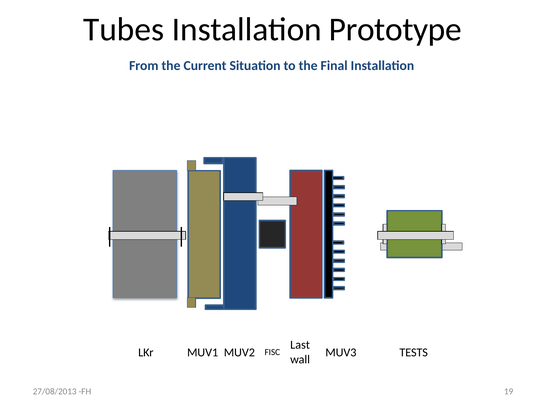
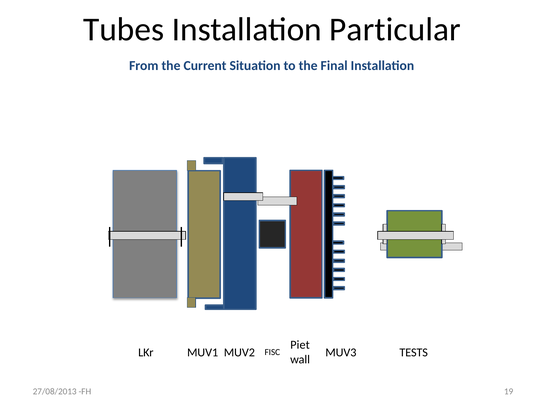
Prototype: Prototype -> Particular
Last: Last -> Piet
